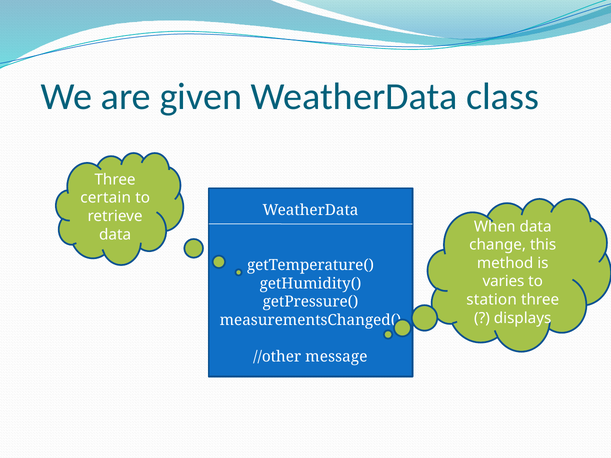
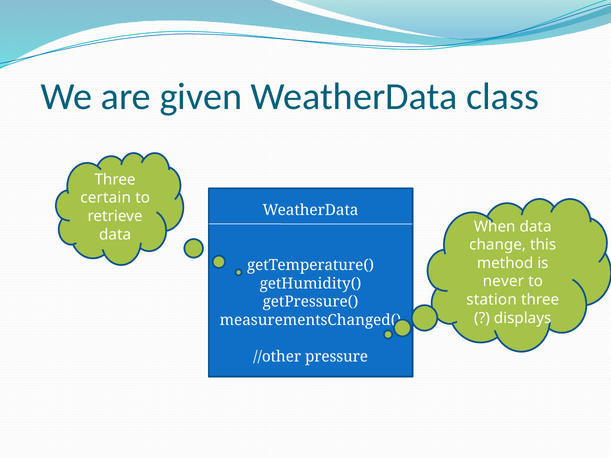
varies: varies -> never
message: message -> pressure
